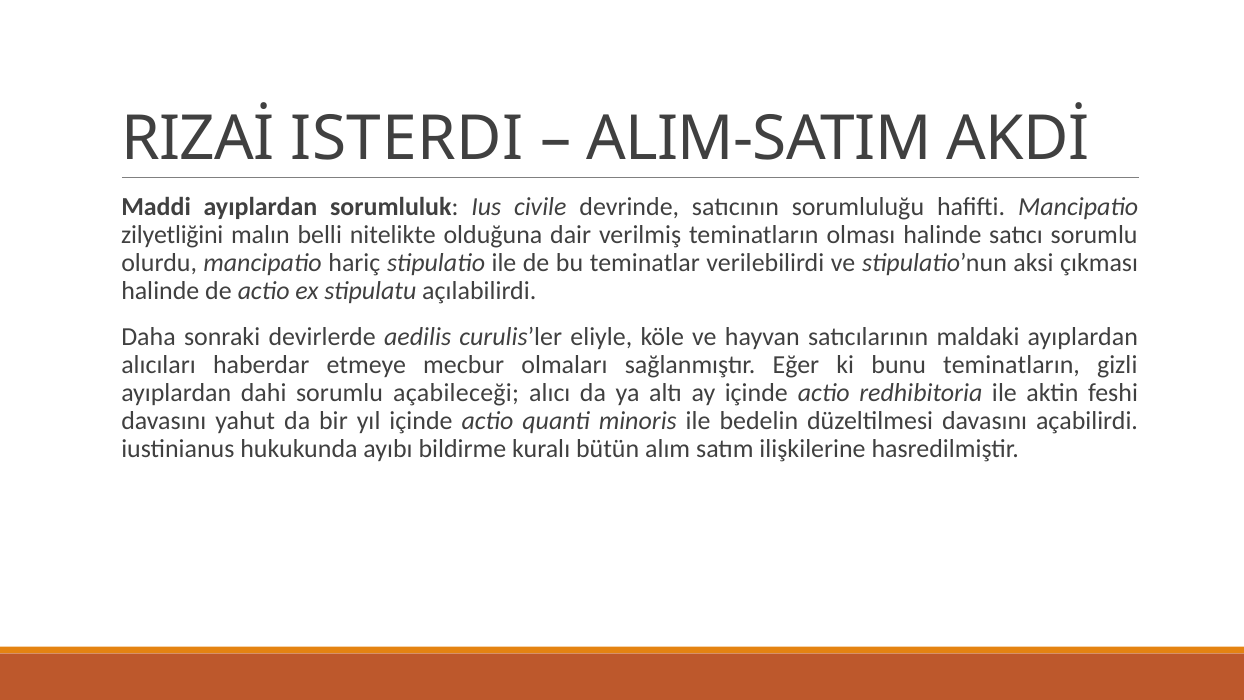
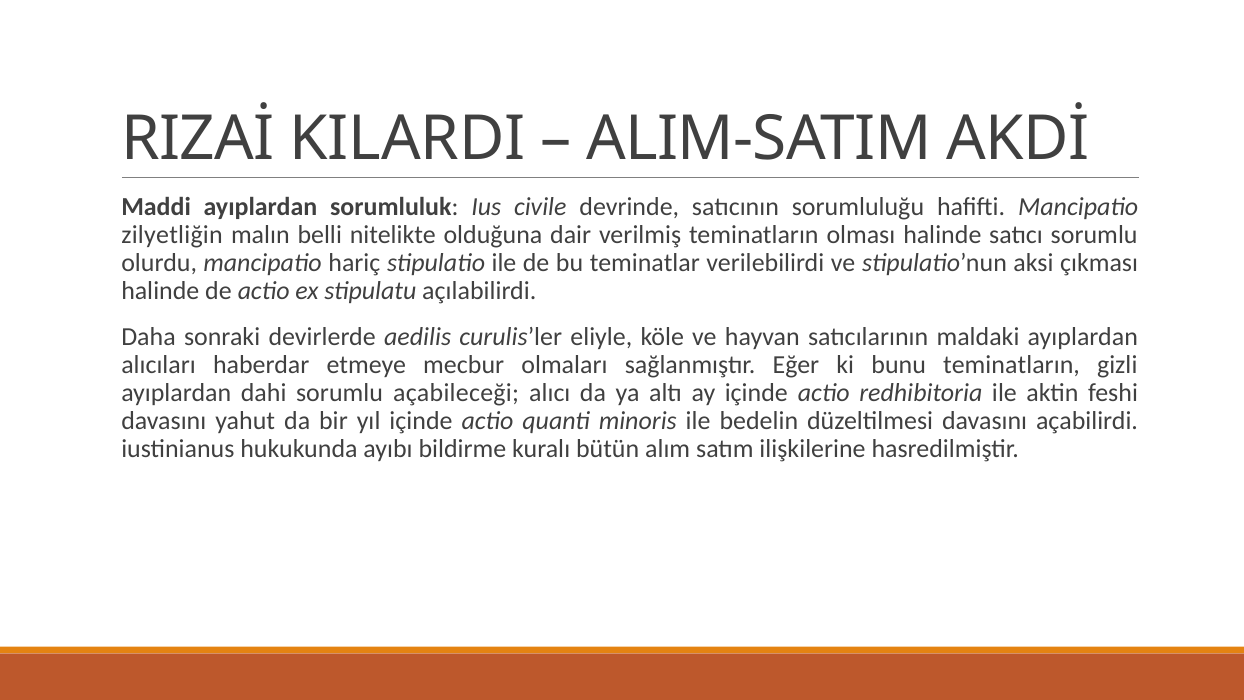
ISTERDI: ISTERDI -> KILARDI
zilyetliğini: zilyetliğini -> zilyetliğin
